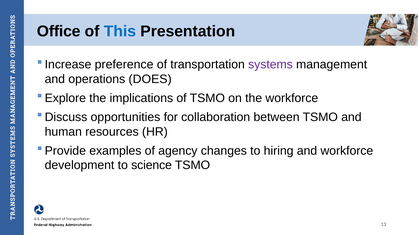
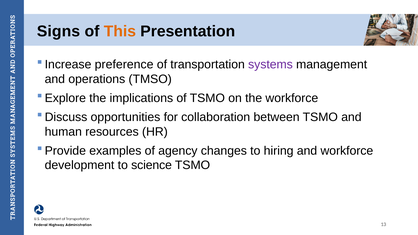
Office: Office -> Signs
This colour: blue -> orange
DOES: DOES -> TMSO
